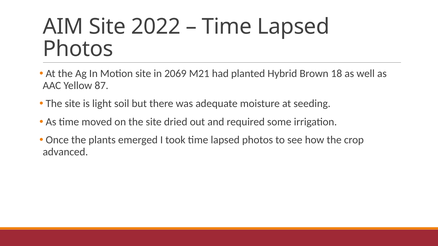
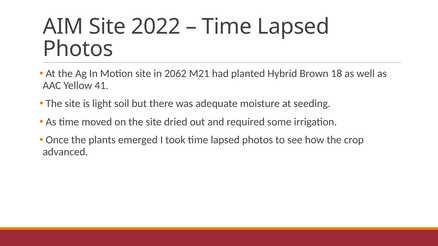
2069: 2069 -> 2062
87: 87 -> 41
